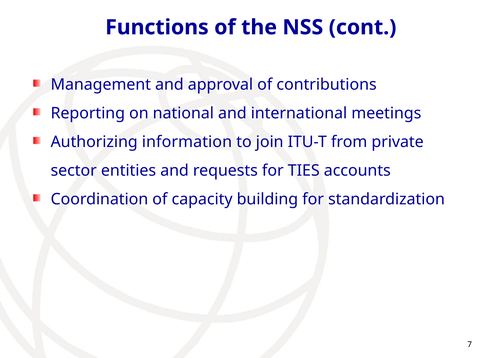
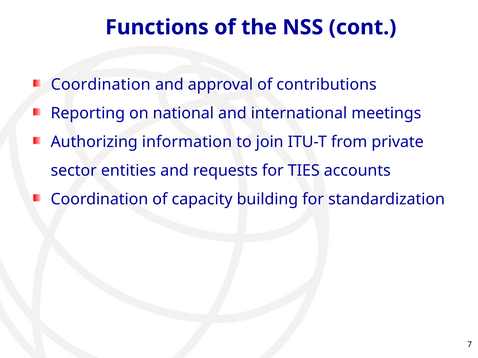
Management at (101, 85): Management -> Coordination
